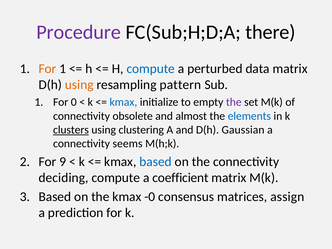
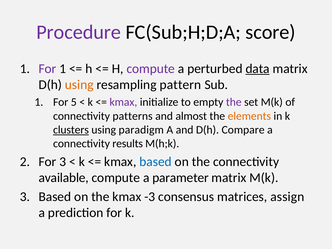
there: there -> score
For at (47, 69) colour: orange -> purple
compute at (151, 69) colour: blue -> purple
data underline: none -> present
0: 0 -> 5
kmax at (123, 102) colour: blue -> purple
obsolete: obsolete -> patterns
elements colour: blue -> orange
clustering: clustering -> paradigm
Gaussian: Gaussian -> Compare
seems: seems -> results
For 9: 9 -> 3
deciding: deciding -> available
coefficient: coefficient -> parameter
-0: -0 -> -3
